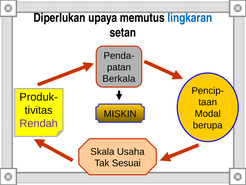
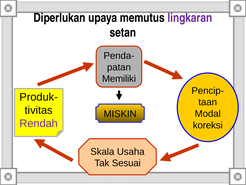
lingkaran colour: blue -> purple
Berkala: Berkala -> Memiliki
berupa: berupa -> koreksi
